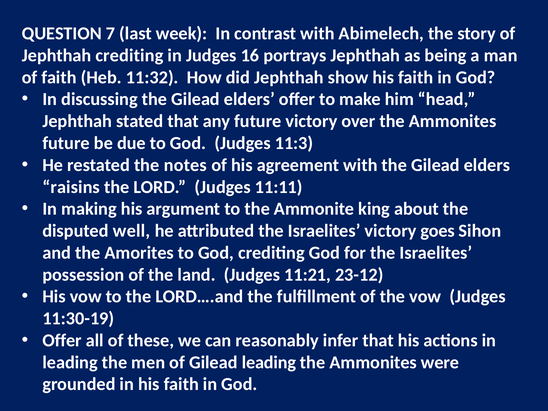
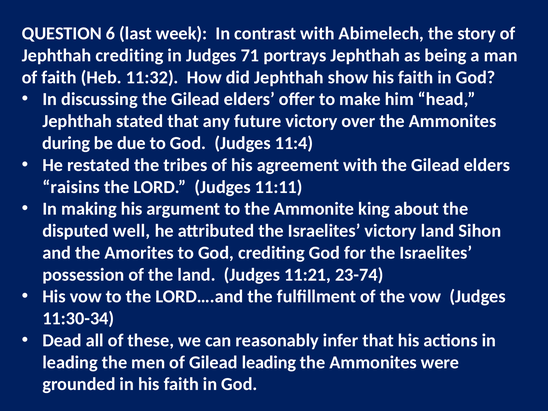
7: 7 -> 6
16: 16 -> 71
future at (66, 143): future -> during
11:3: 11:3 -> 11:4
notes: notes -> tribes
victory goes: goes -> land
23-12: 23-12 -> 23-74
11:30-19: 11:30-19 -> 11:30-34
Offer at (62, 340): Offer -> Dead
